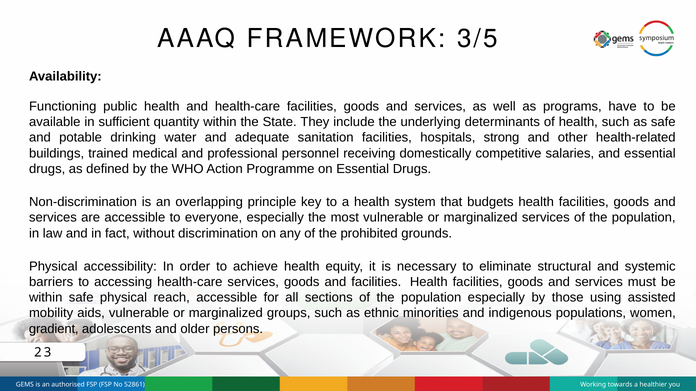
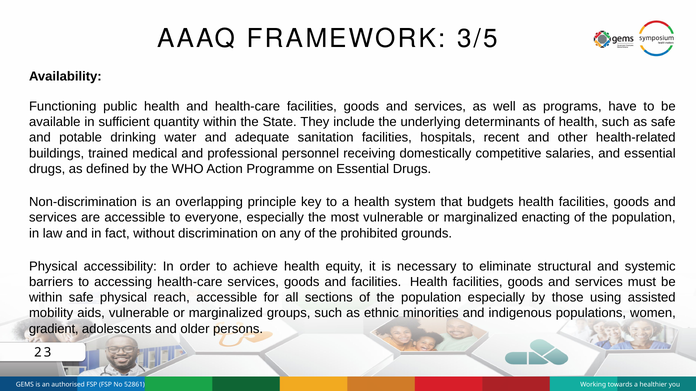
strong: strong -> recent
marginalized services: services -> enacting
